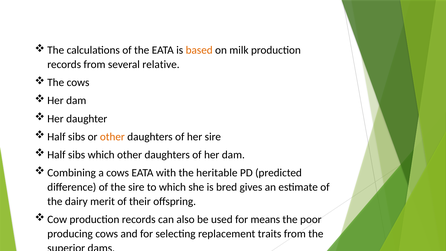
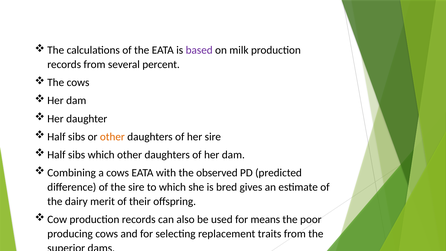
based colour: orange -> purple
relative: relative -> percent
heritable: heritable -> observed
